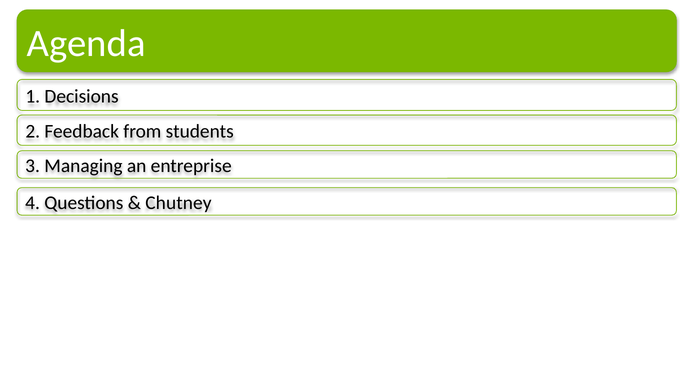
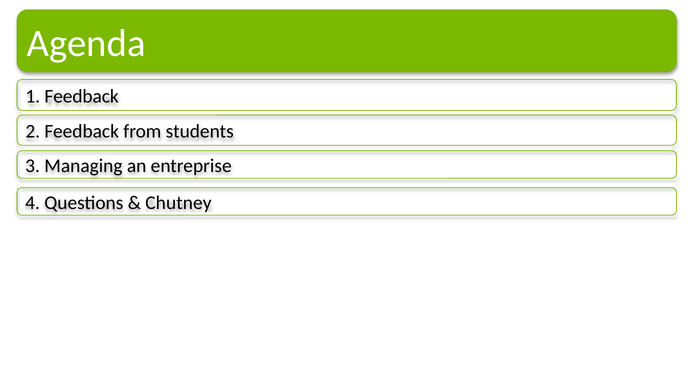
1 Decisions: Decisions -> Feedback
